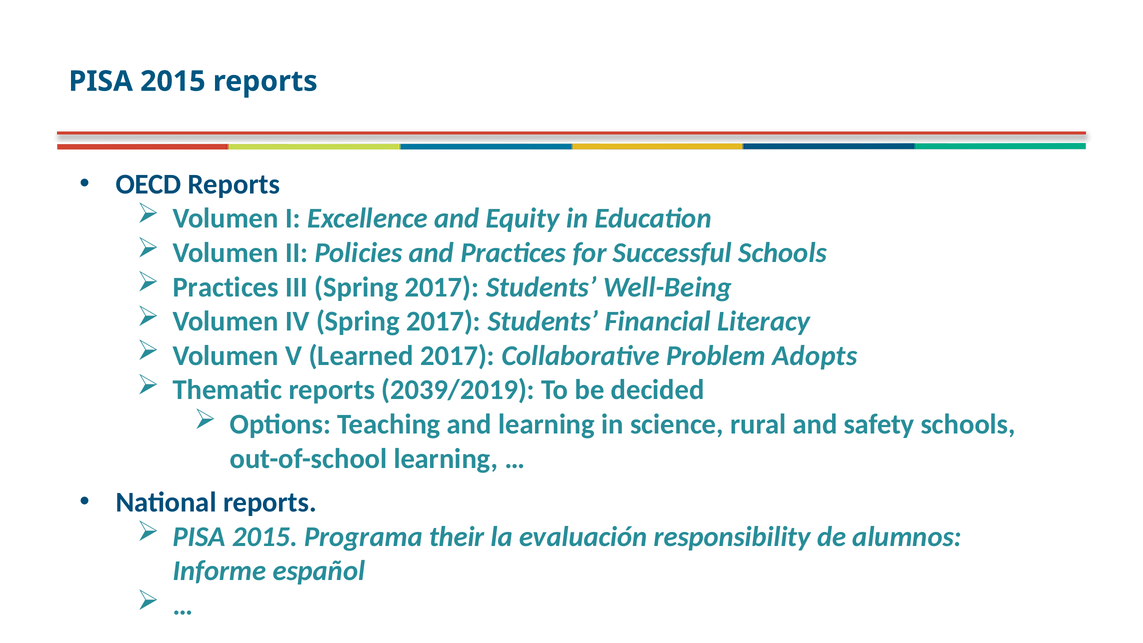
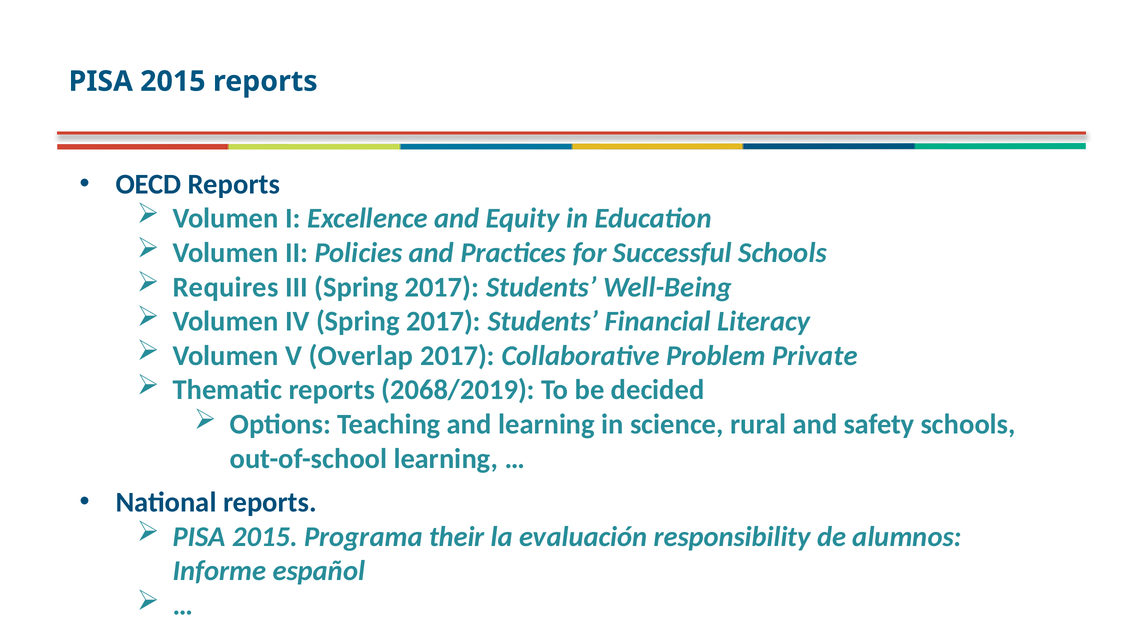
Practices at (226, 287): Practices -> Requires
Learned: Learned -> Overlap
Adopts: Adopts -> Private
2039/2019: 2039/2019 -> 2068/2019
